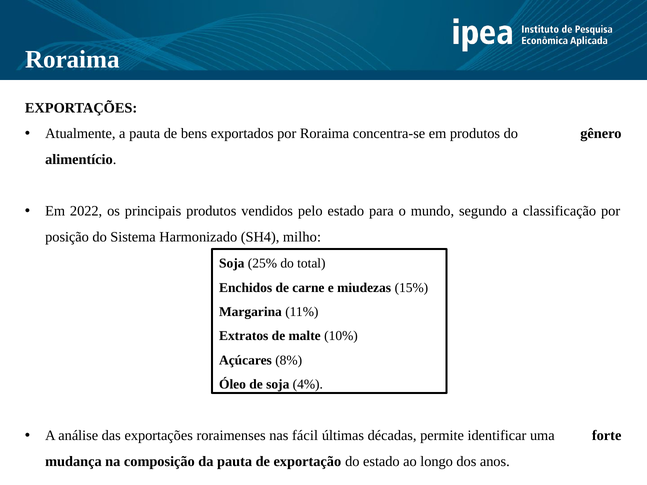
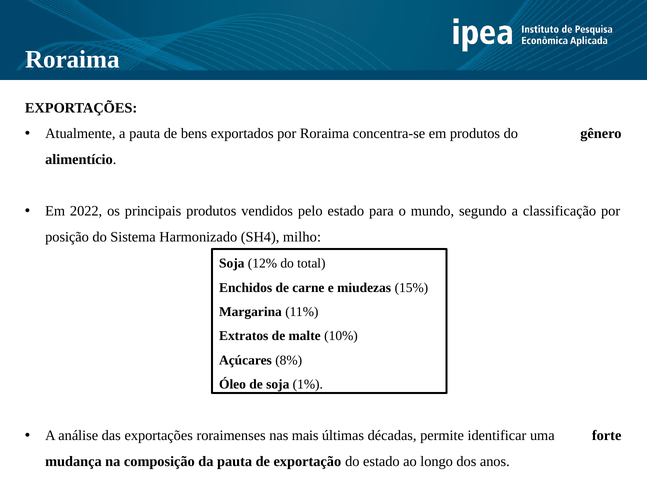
25%: 25% -> 12%
4%: 4% -> 1%
fácil: fácil -> mais
